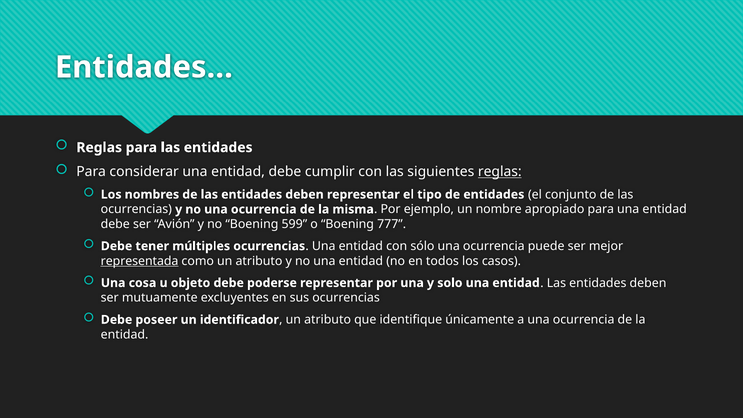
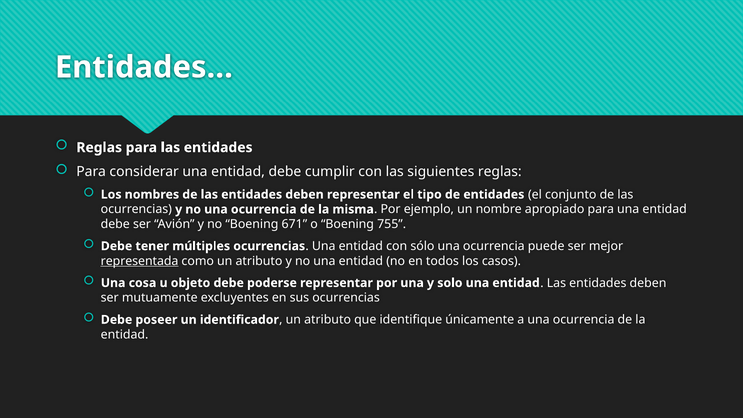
reglas at (500, 172) underline: present -> none
599: 599 -> 671
777: 777 -> 755
